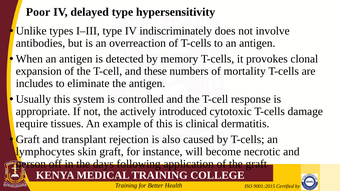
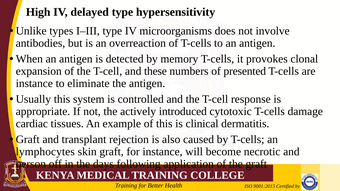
Poor: Poor -> High
indiscriminately: indiscriminately -> microorganisms
mortality: mortality -> presented
includes at (34, 84): includes -> instance
require: require -> cardiac
